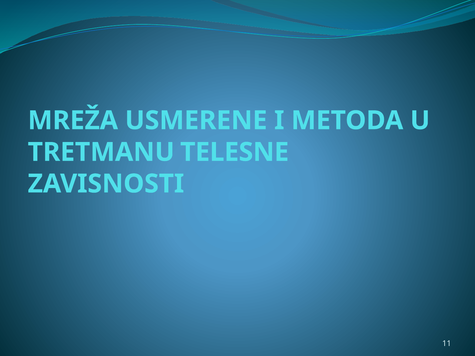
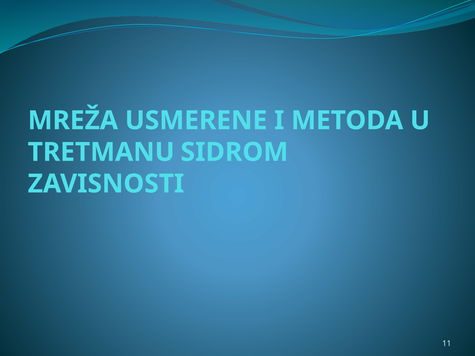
TELESNE: TELESNE -> SIDROM
